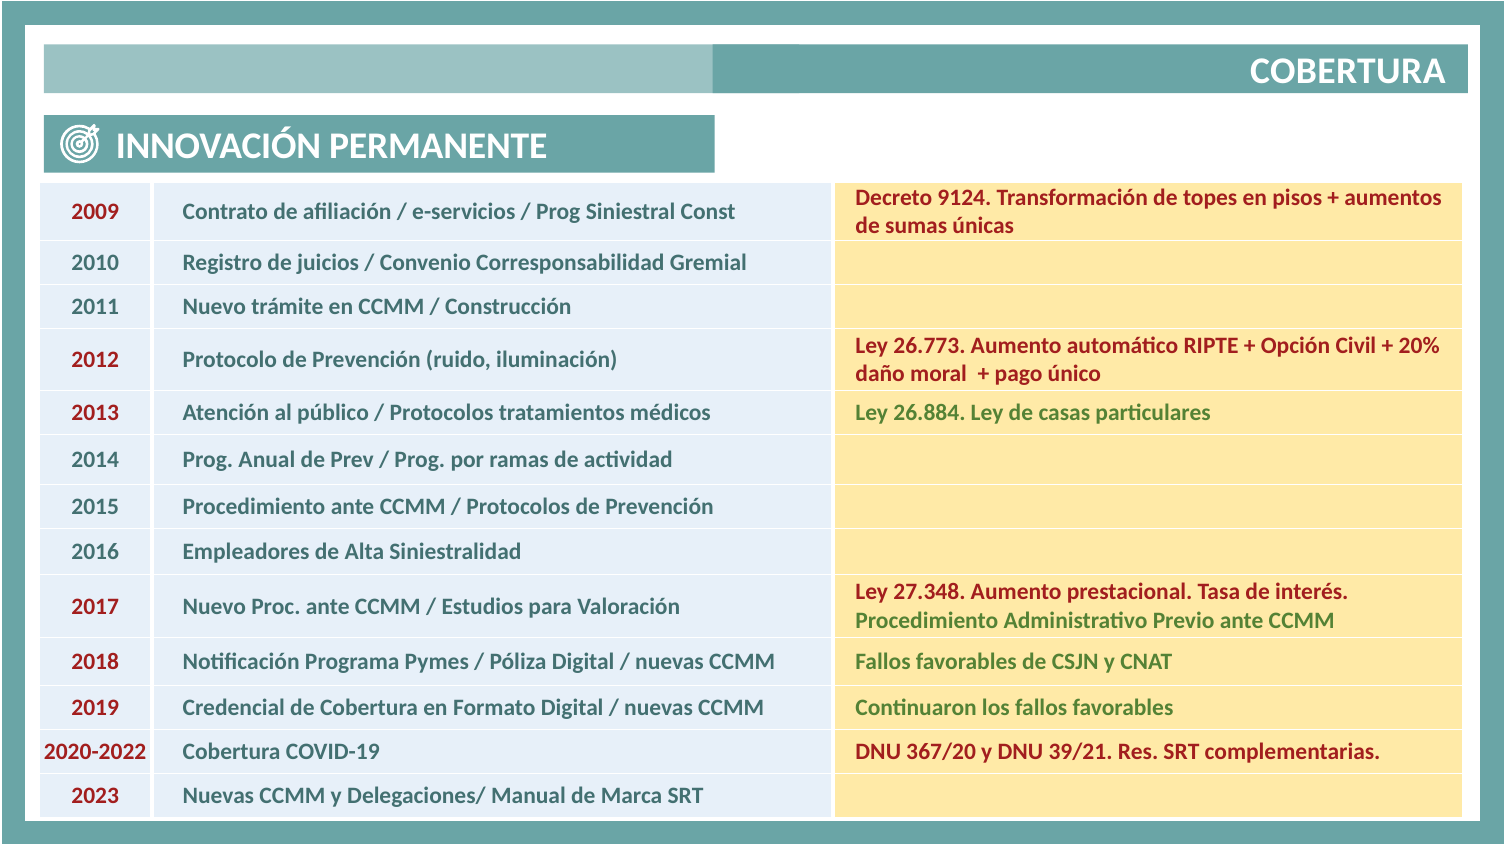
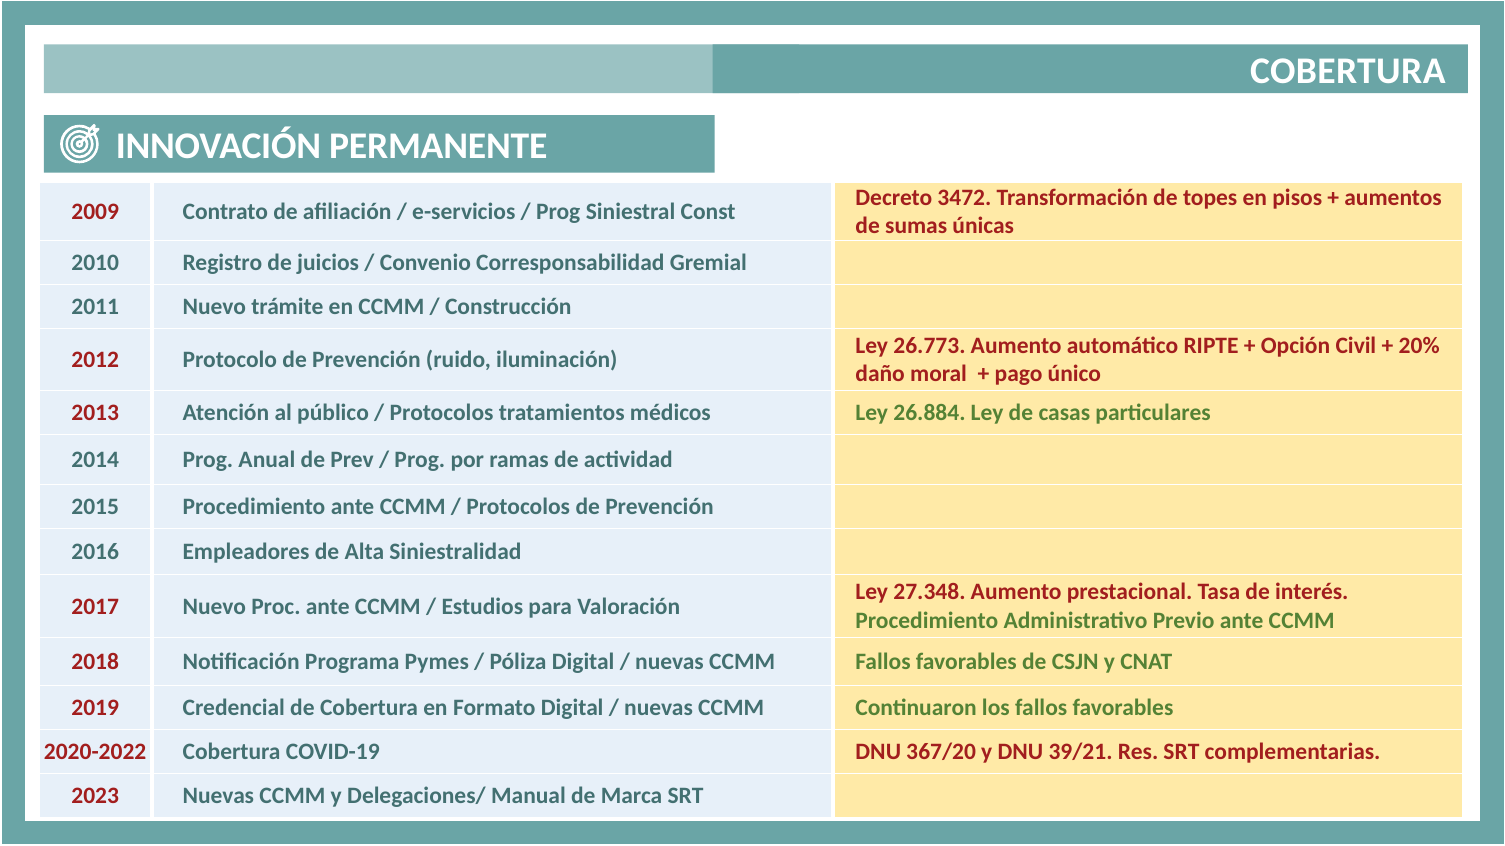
9124: 9124 -> 3472
